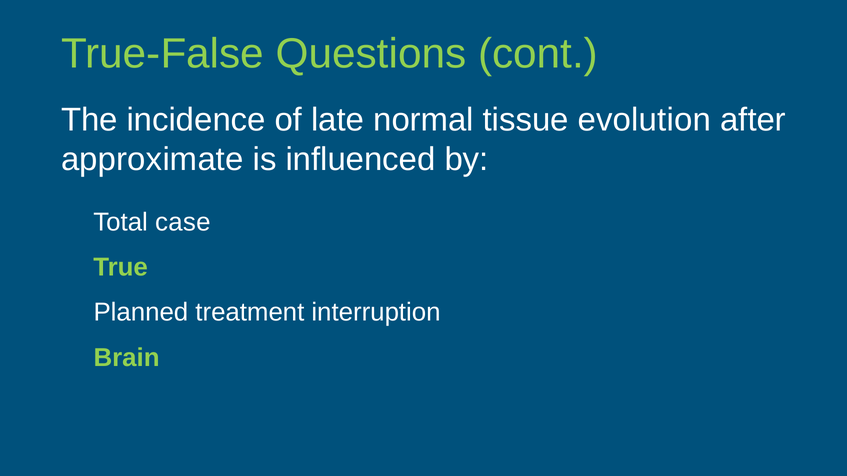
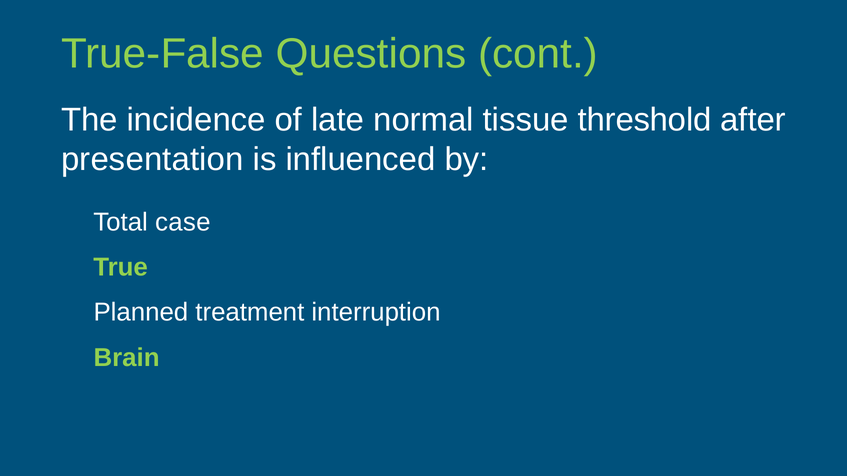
evolution: evolution -> threshold
approximate: approximate -> presentation
